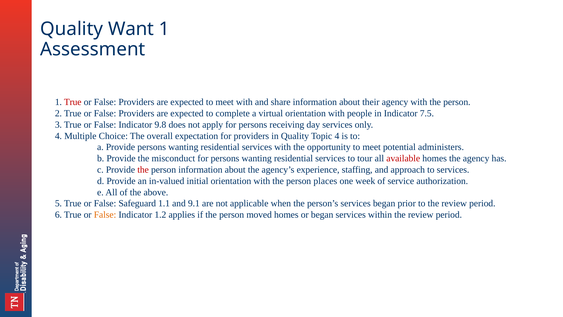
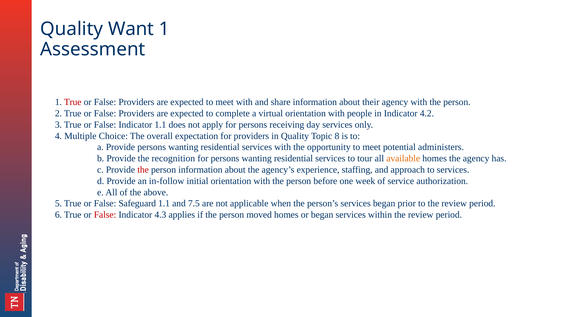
7.5: 7.5 -> 4.2
Indicator 9.8: 9.8 -> 1.1
Topic 4: 4 -> 8
misconduct: misconduct -> recognition
available colour: red -> orange
in-valued: in-valued -> in-follow
places: places -> before
9.1: 9.1 -> 7.5
False at (105, 215) colour: orange -> red
1.2: 1.2 -> 4.3
